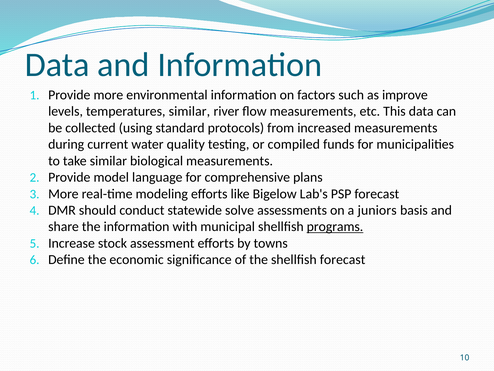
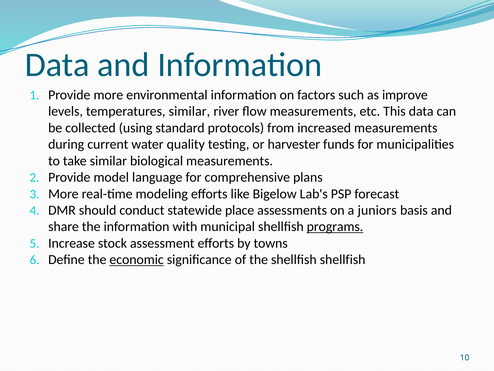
compiled: compiled -> harvester
solve: solve -> place
economic underline: none -> present
shellfish forecast: forecast -> shellfish
